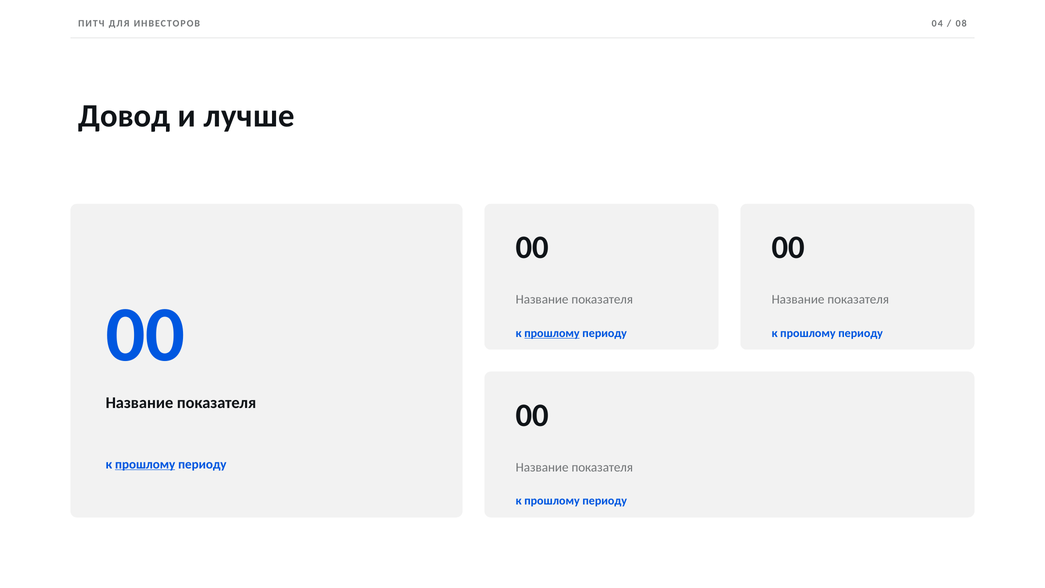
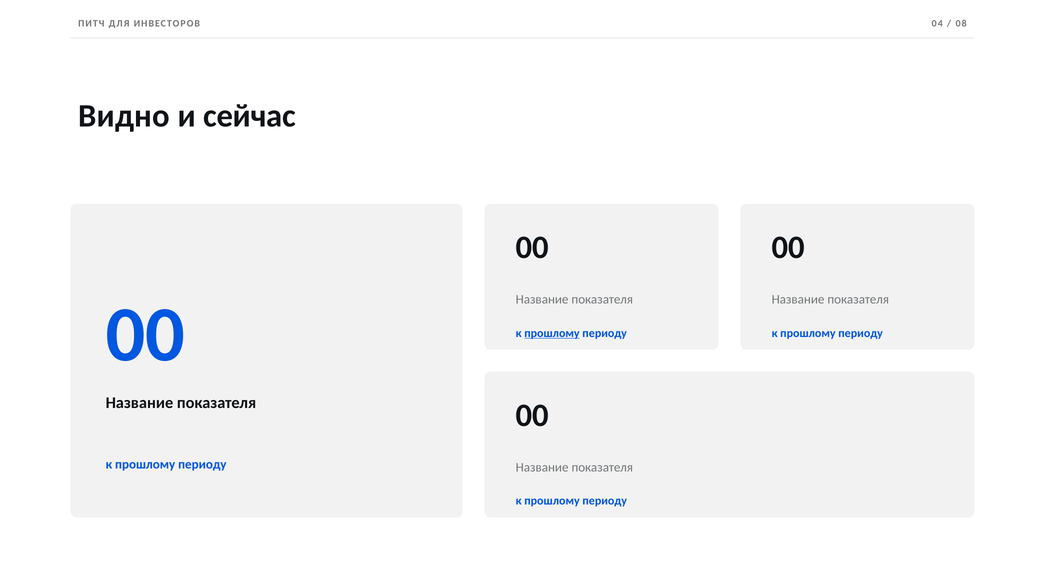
Довод: Довод -> Видно
лучше: лучше -> сейчас
прошлому at (145, 464) underline: present -> none
